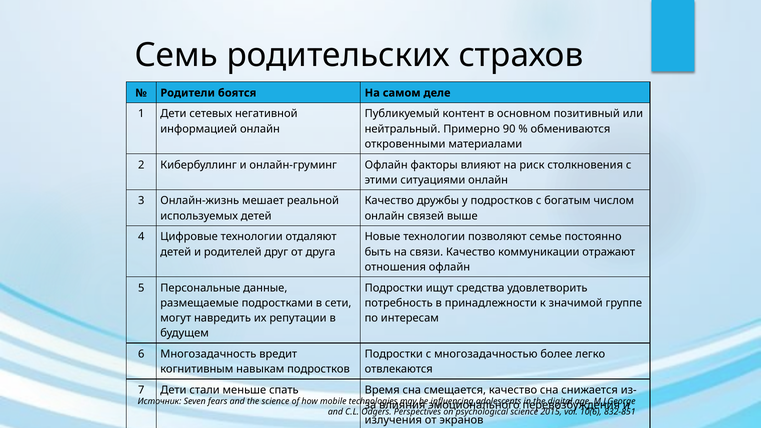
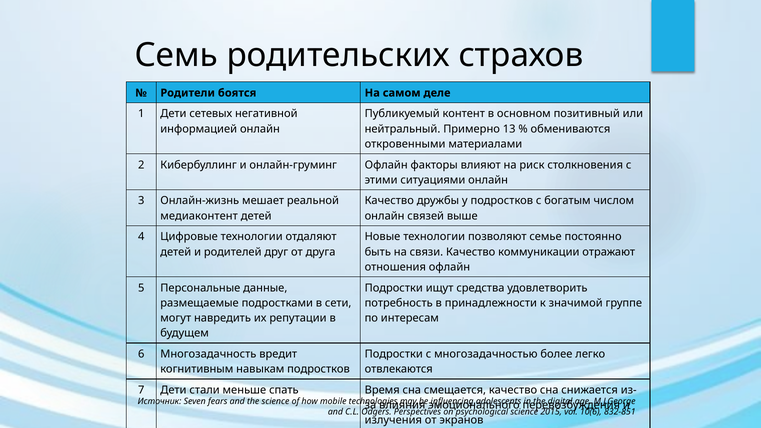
90: 90 -> 13
используемых: используемых -> медиаконтент
